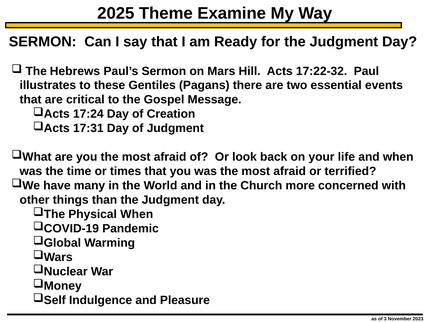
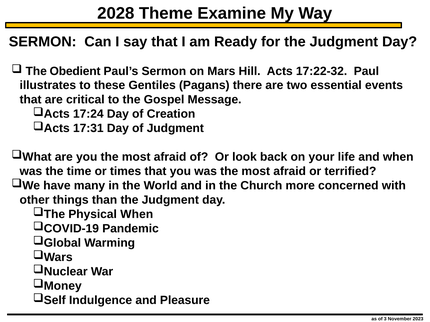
2025: 2025 -> 2028
Hebrews: Hebrews -> Obedient
